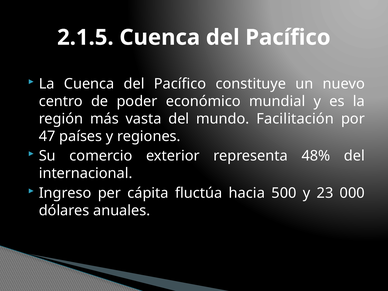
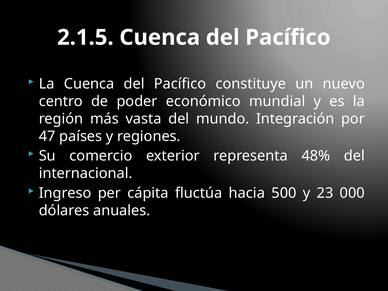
Facilitación: Facilitación -> Integración
